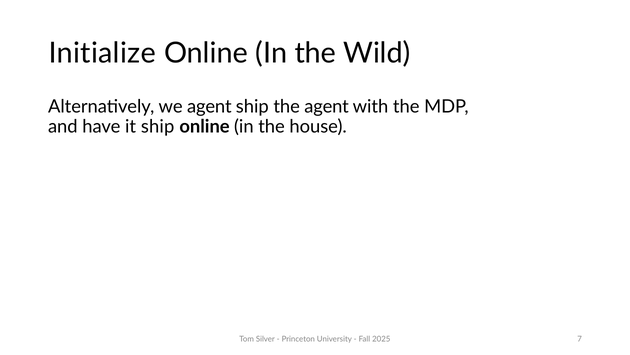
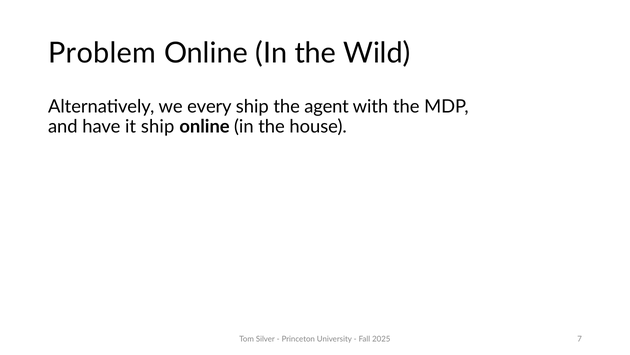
Initialize: Initialize -> Problem
we agent: agent -> every
